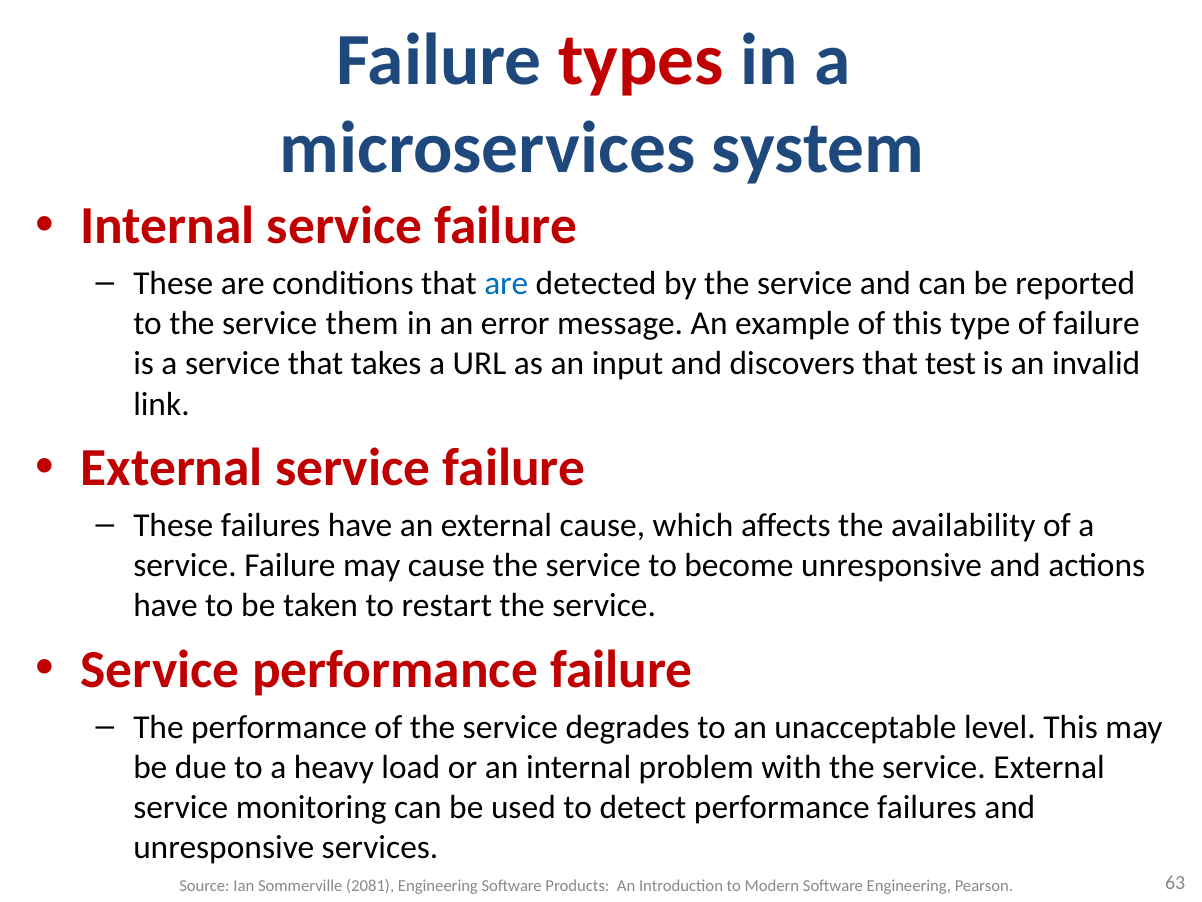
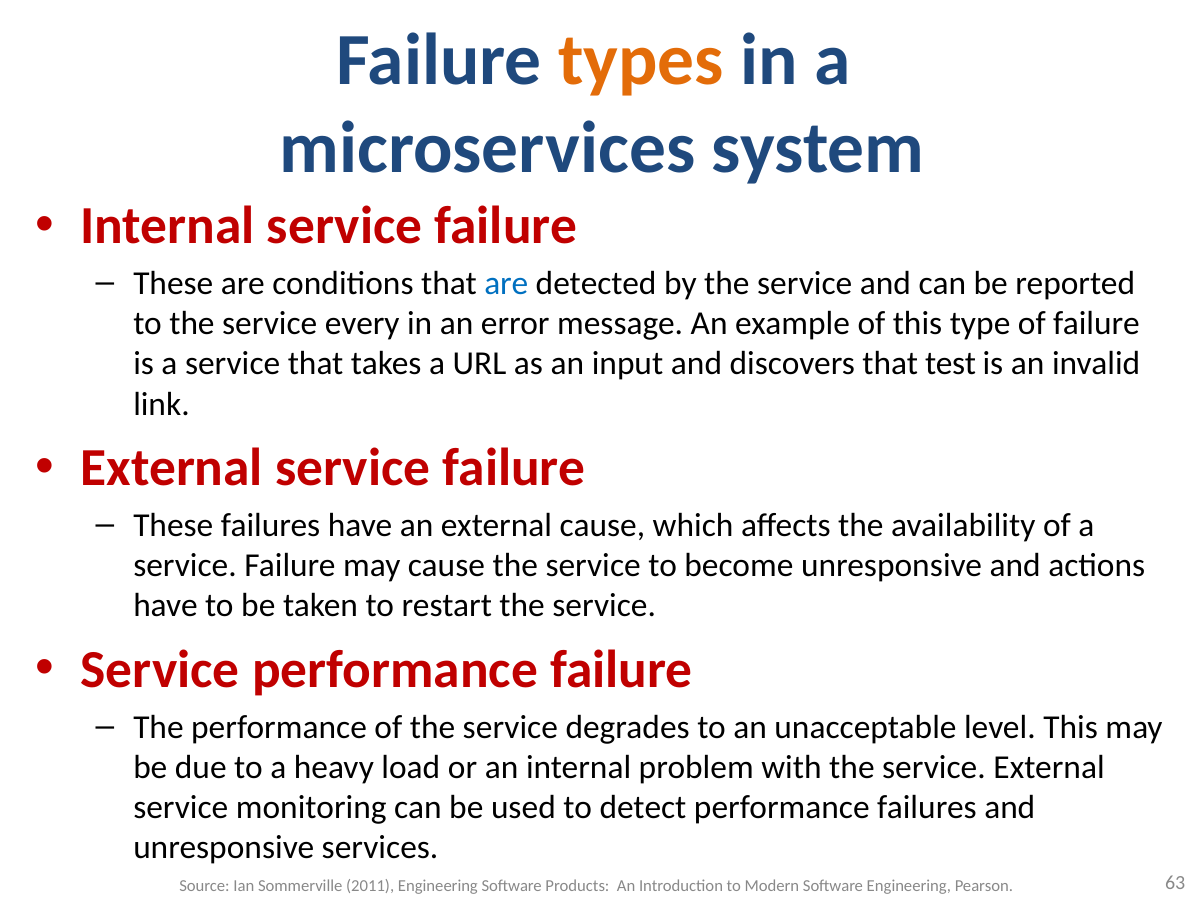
types colour: red -> orange
them: them -> every
2081: 2081 -> 2011
